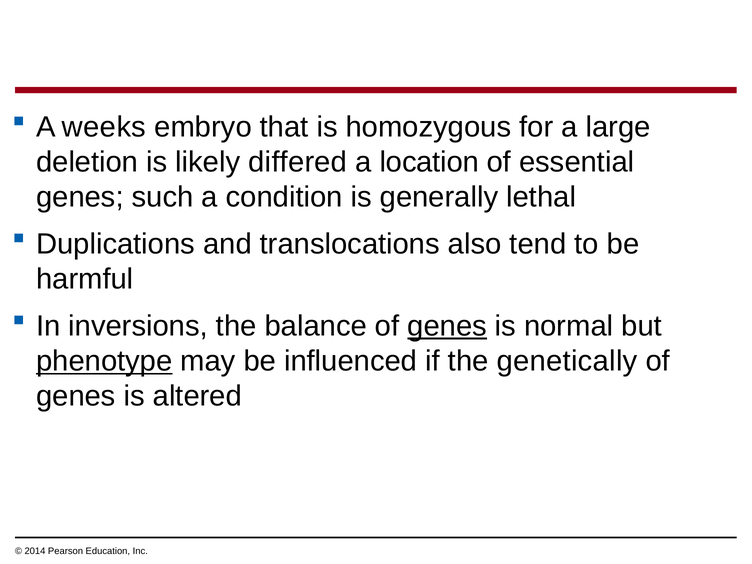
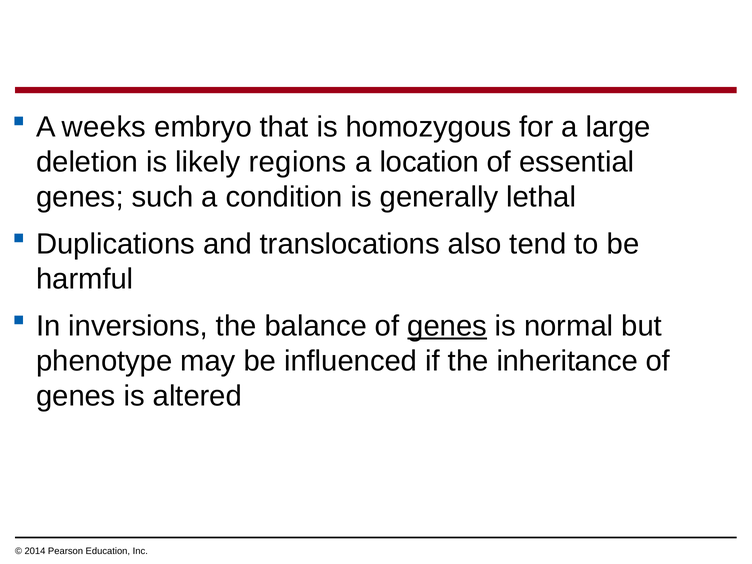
differed: differed -> regions
phenotype underline: present -> none
genetically: genetically -> inheritance
